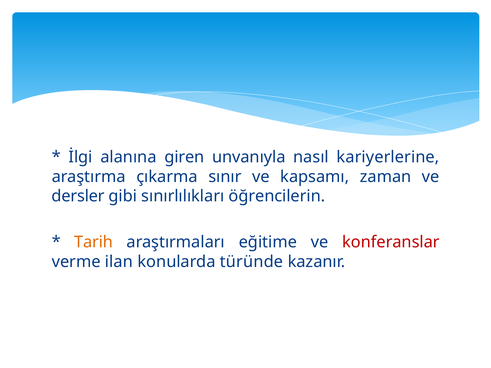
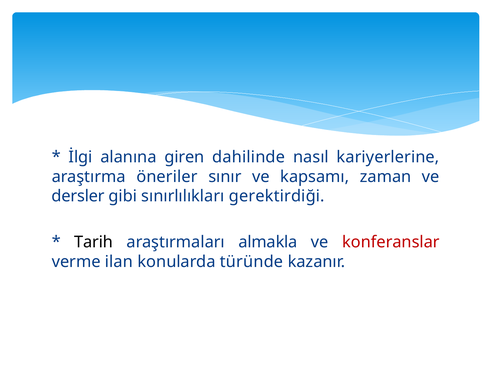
unvanıyla: unvanıyla -> dahilinde
çıkarma: çıkarma -> öneriler
öğrencilerin: öğrencilerin -> gerektirdiği
Tarih colour: orange -> black
eğitime: eğitime -> almakla
